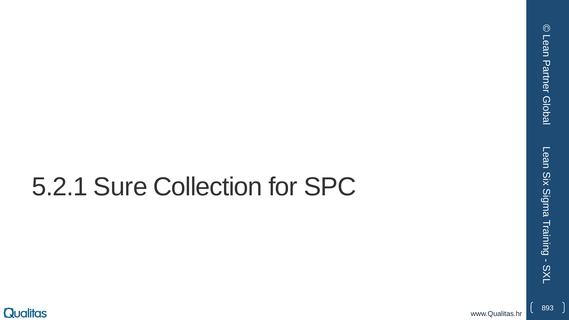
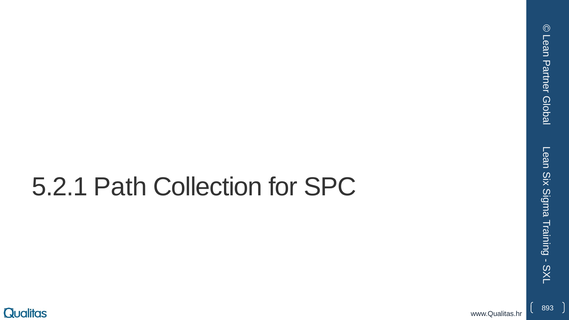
Sure: Sure -> Path
